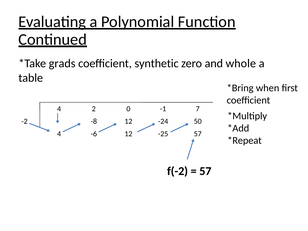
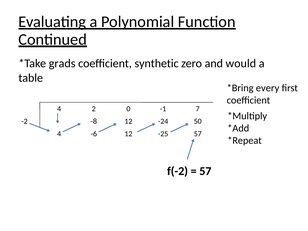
whole: whole -> would
when: when -> every
